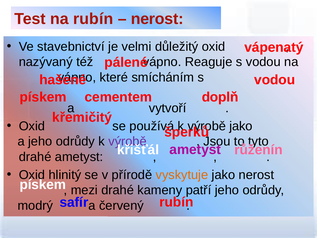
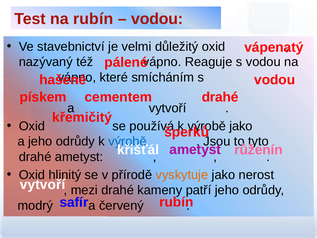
nerost at (157, 19): nerost -> vodou
doplň at (220, 97): doplň -> drahé
výrobě at (128, 141) colour: purple -> blue
pískem at (43, 184): pískem -> vytvoří
